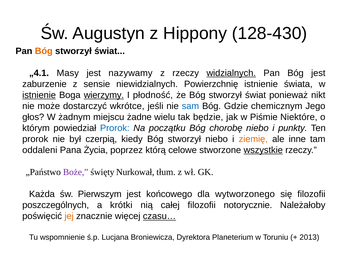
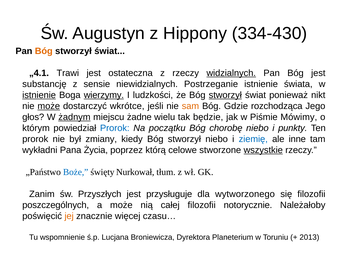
128-430: 128-430 -> 334-430
Masy: Masy -> Trawi
nazywamy: nazywamy -> ostateczna
zaburzenie: zaburzenie -> substancję
Powierzchnię: Powierzchnię -> Postrzeganie
płodność: płodność -> ludzkości
stworzył at (225, 95) underline: none -> present
może at (49, 106) underline: none -> present
sam colour: blue -> orange
chemicznym: chemicznym -> rozchodząca
żadnym underline: none -> present
Niektóre: Niektóre -> Mówimy
czerpią: czerpią -> zmiany
ziemię colour: orange -> blue
oddaleni: oddaleni -> wykładni
Boże colour: purple -> blue
Każda: Każda -> Zanim
Pierwszym: Pierwszym -> Przyszłych
końcowego: końcowego -> przysługuje
a krótki: krótki -> może
czasu… underline: present -> none
